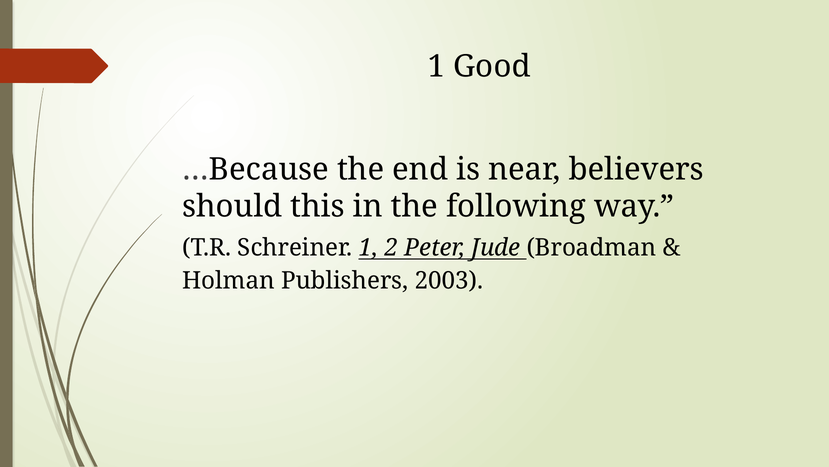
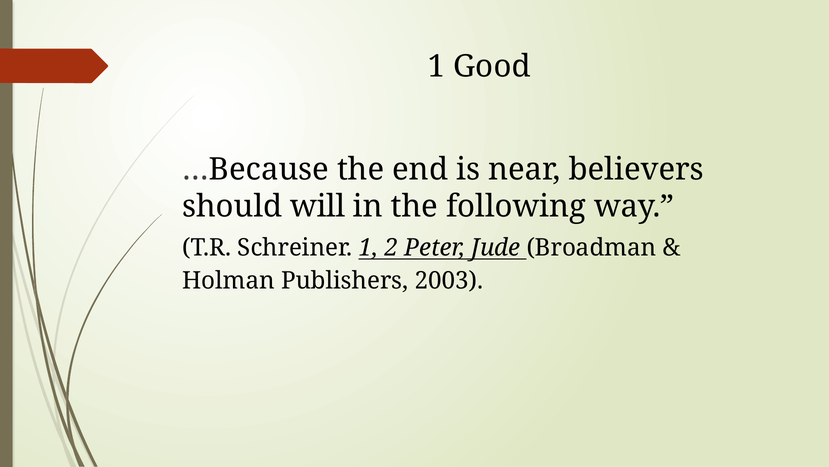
this: this -> will
